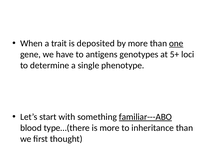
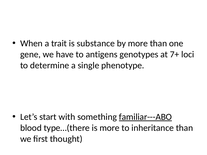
deposited: deposited -> substance
one underline: present -> none
5+: 5+ -> 7+
